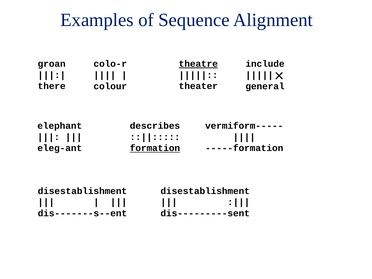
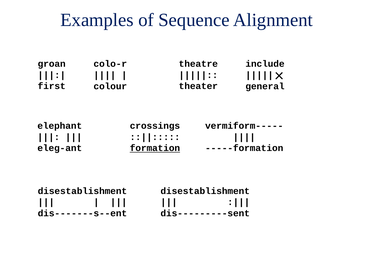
theatre underline: present -> none
there: there -> first
describes: describes -> crossings
